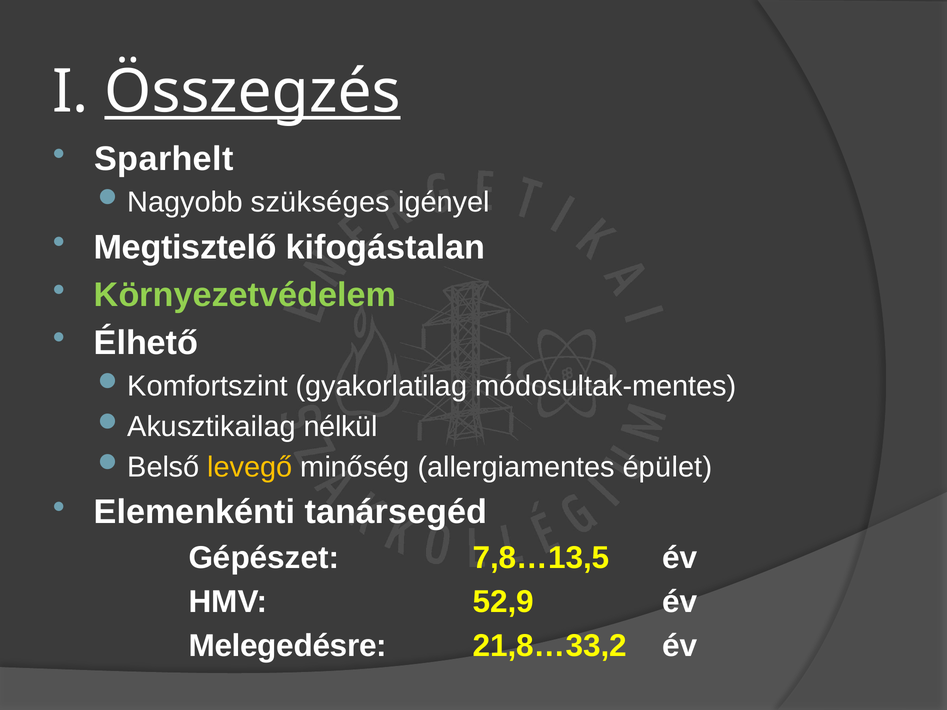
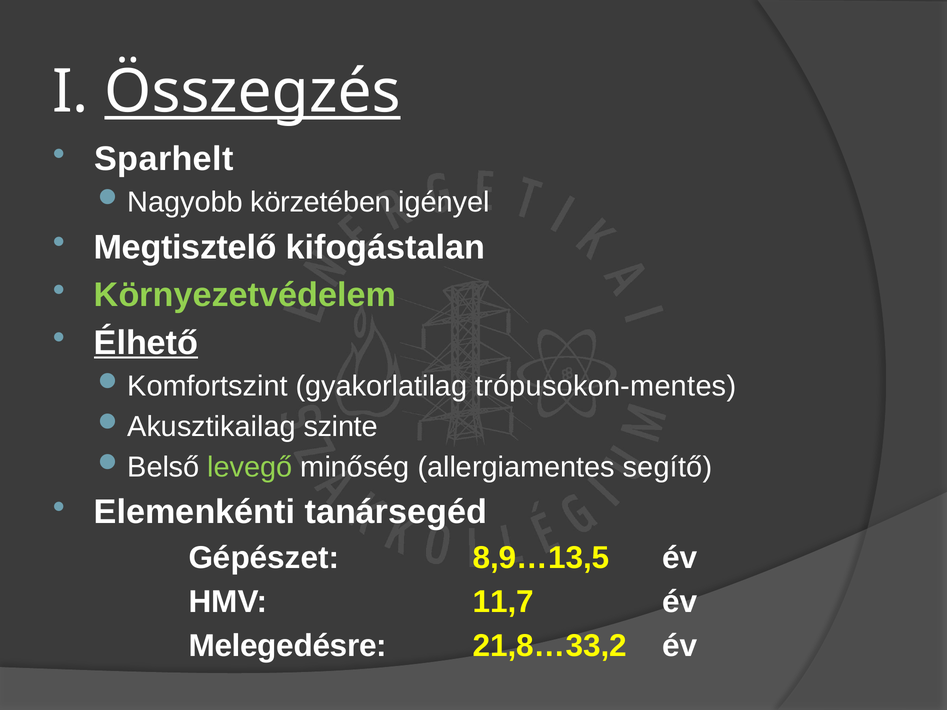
szükséges: szükséges -> körzetében
Élhető underline: none -> present
módosultak-mentes: módosultak-mentes -> trópusokon-mentes
nélkül: nélkül -> szinte
levegő colour: yellow -> light green
épület: épület -> segítő
7,8…13,5: 7,8…13,5 -> 8,9…13,5
52,9: 52,9 -> 11,7
